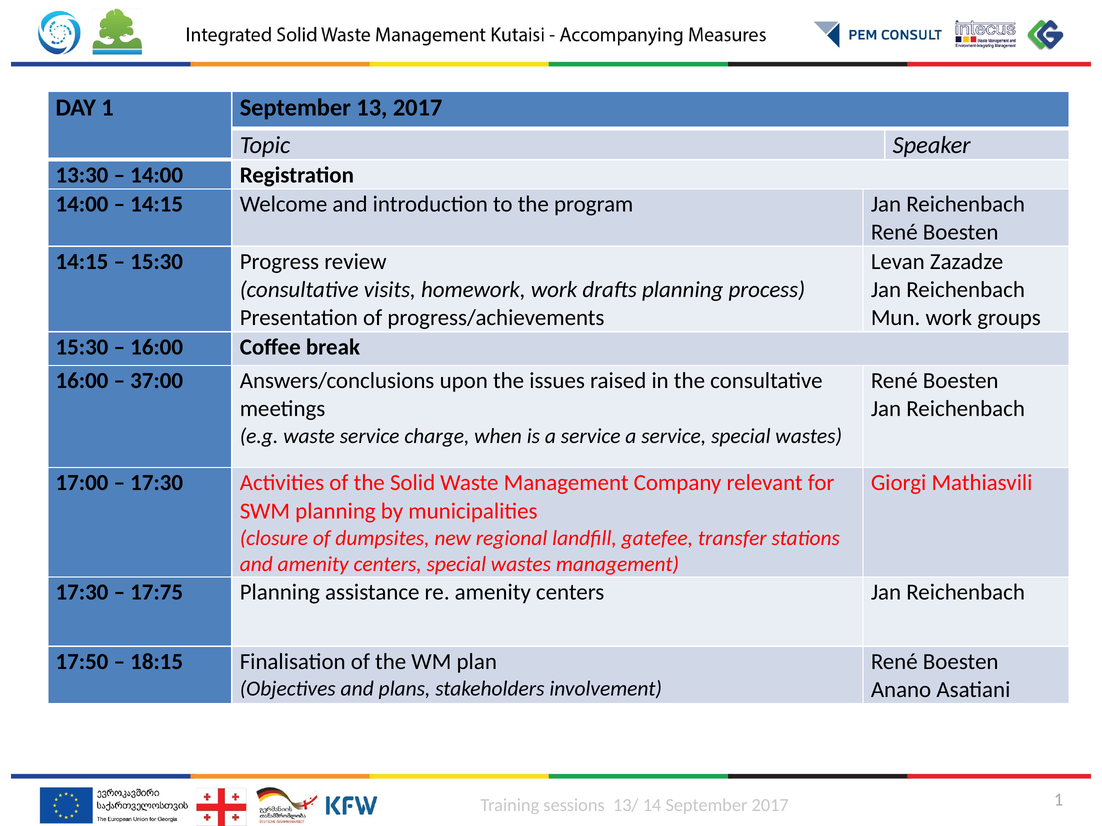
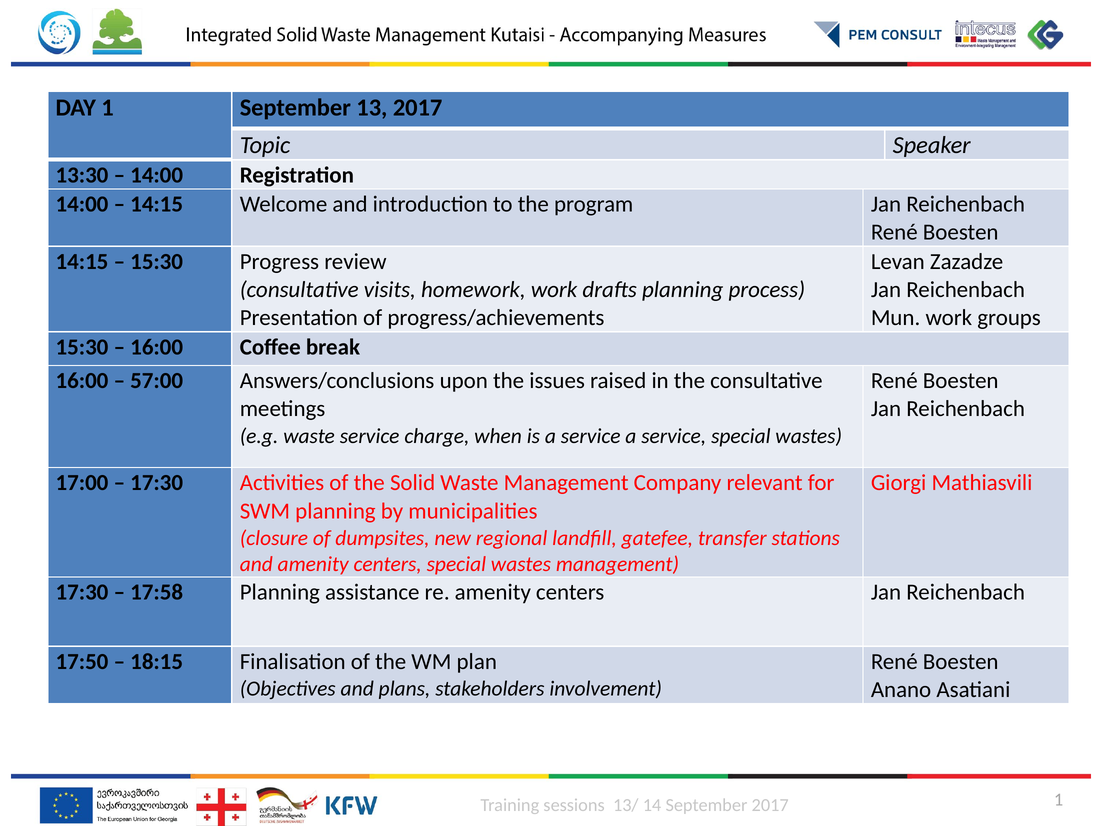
37:00: 37:00 -> 57:00
17:75: 17:75 -> 17:58
